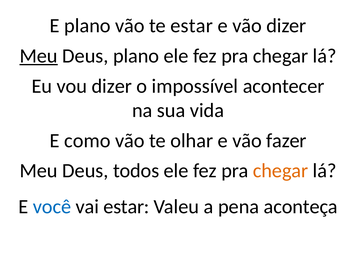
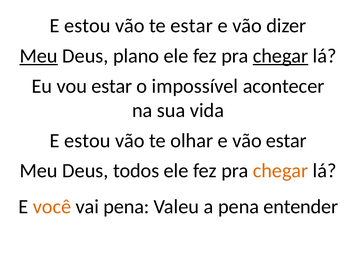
plano at (87, 26): plano -> estou
chegar at (281, 56) underline: none -> present
vou dizer: dizer -> estar
como at (87, 141): como -> estou
vão fazer: fazer -> estar
você colour: blue -> orange
vai estar: estar -> pena
aconteça: aconteça -> entender
